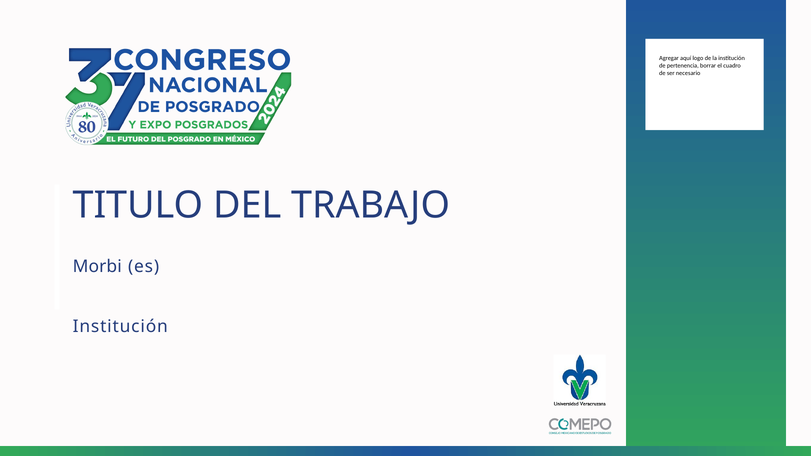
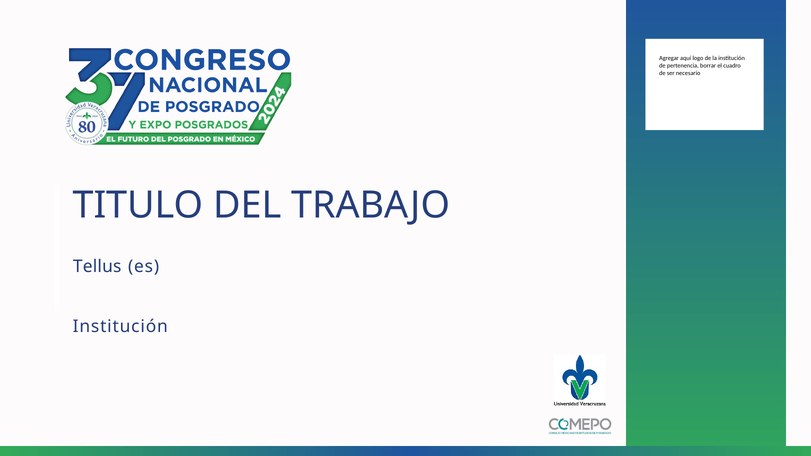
Morbi: Morbi -> Tellus
